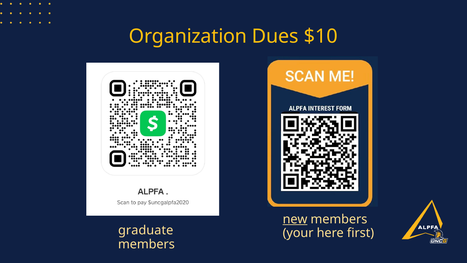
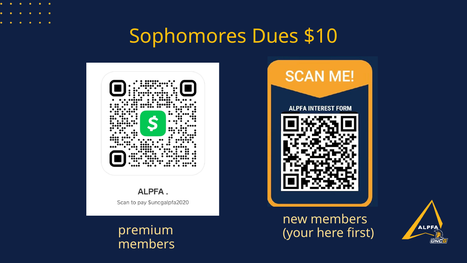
Organization: Organization -> Sophomores
new underline: present -> none
graduate: graduate -> premium
